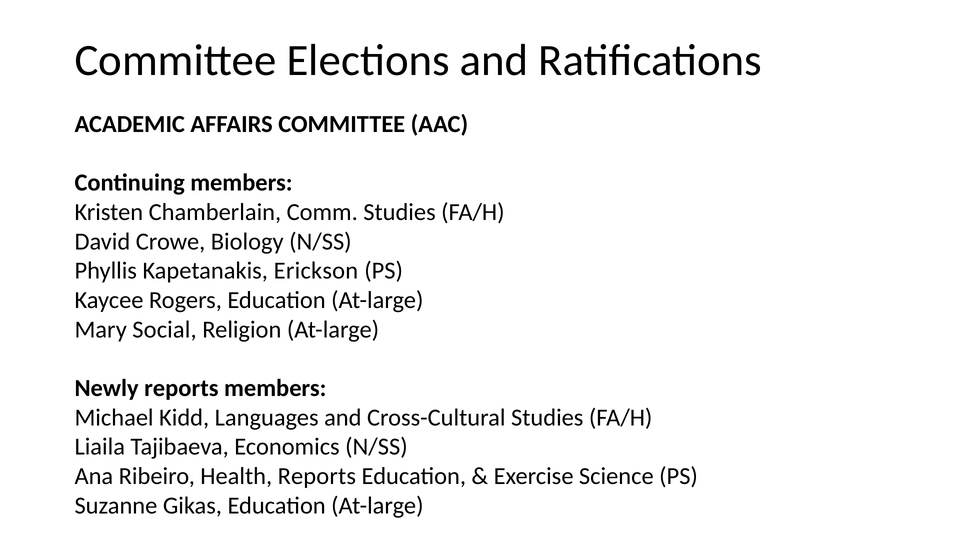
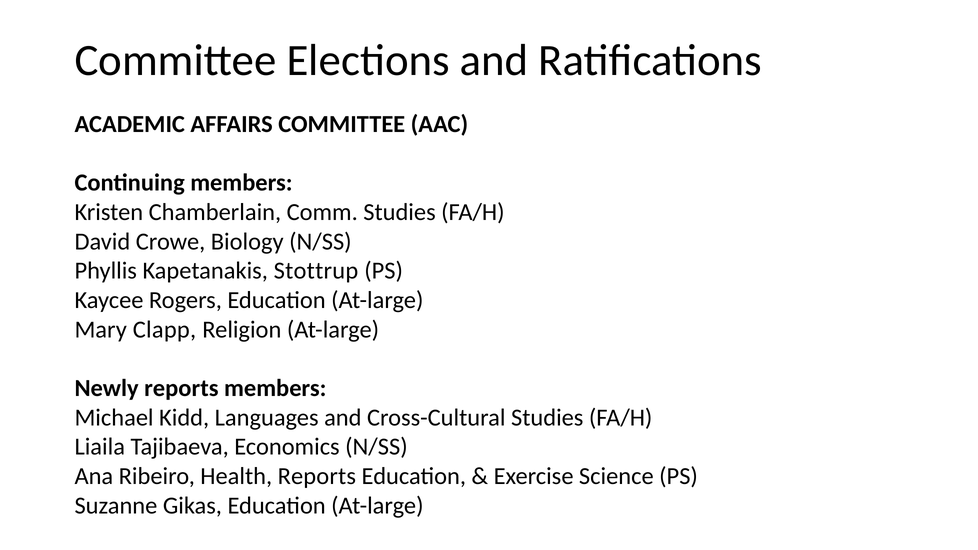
Erickson: Erickson -> Stottrup
Social: Social -> Clapp
